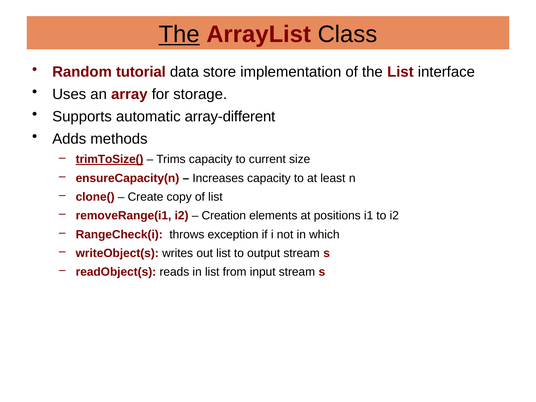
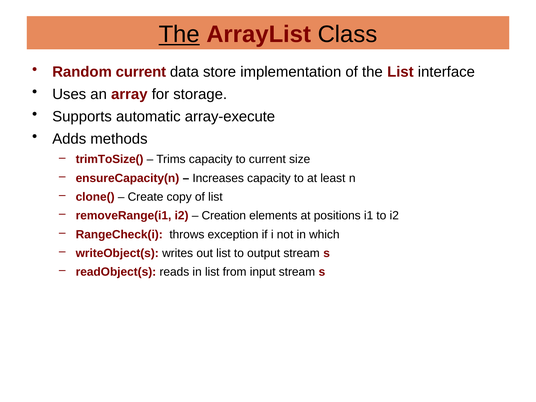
Random tutorial: tutorial -> current
array-different: array-different -> array-execute
trimToSize( underline: present -> none
